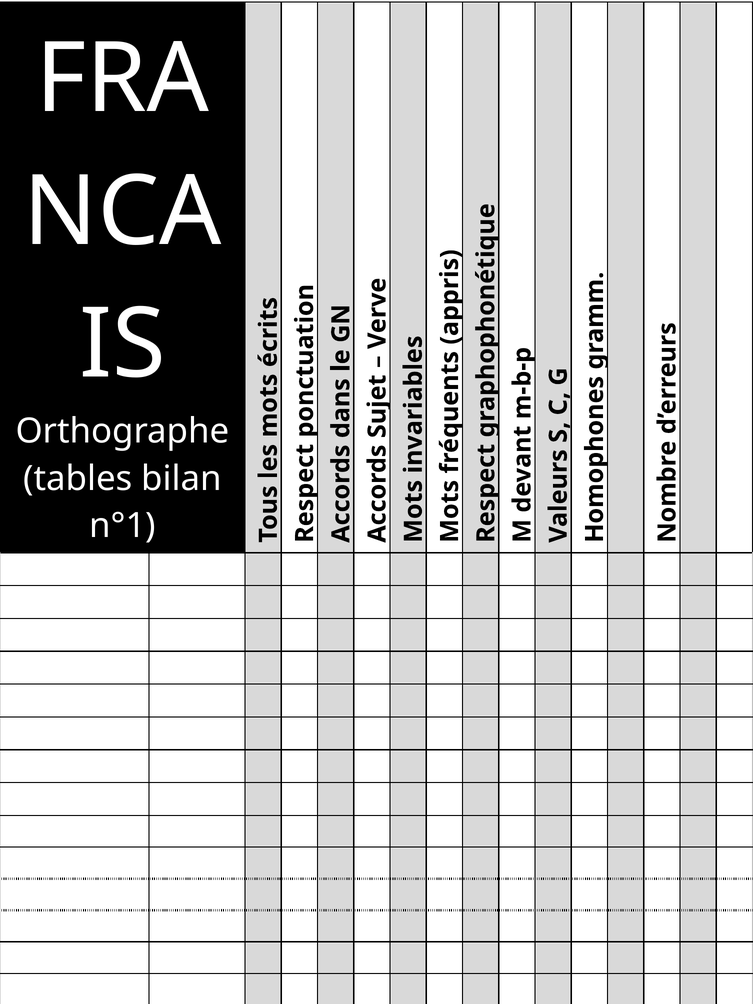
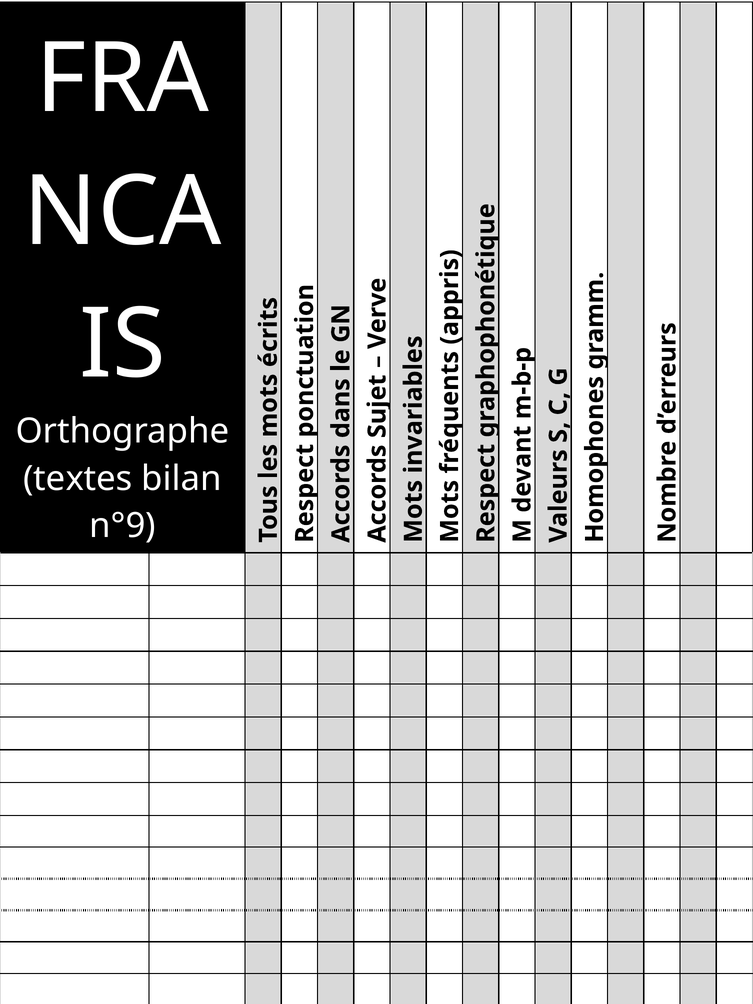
tables: tables -> textes
n°1: n°1 -> n°9
